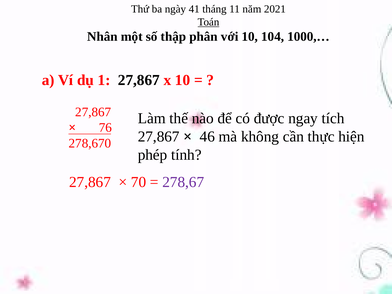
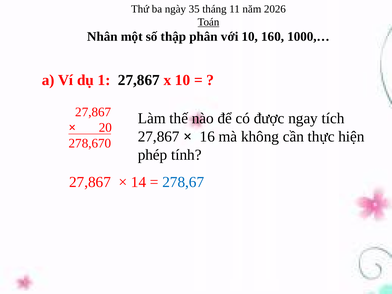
41: 41 -> 35
2021: 2021 -> 2026
104: 104 -> 160
76: 76 -> 20
46: 46 -> 16
70: 70 -> 14
278,67 colour: purple -> blue
